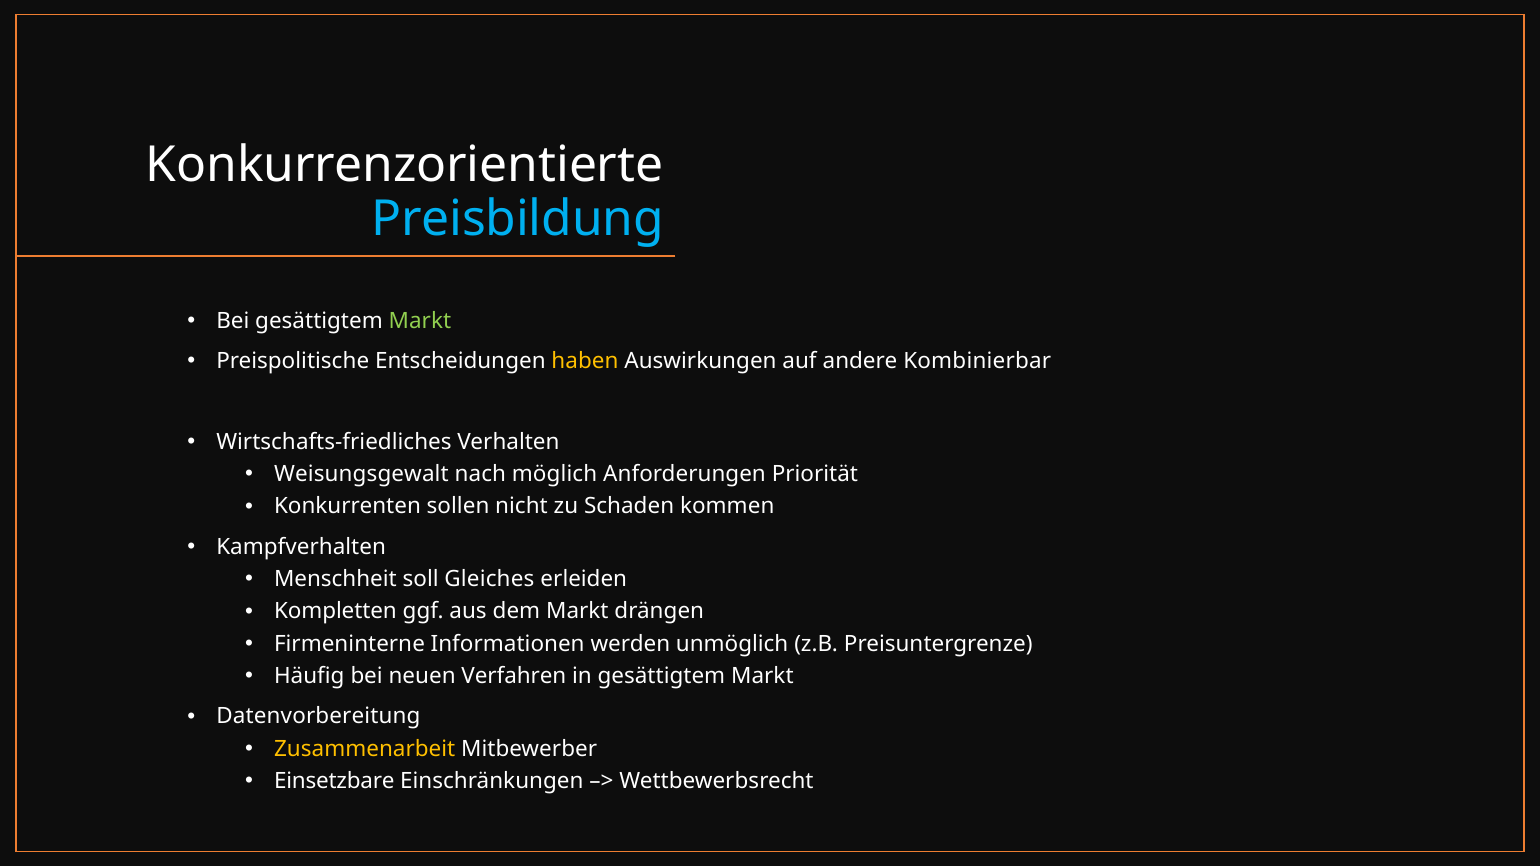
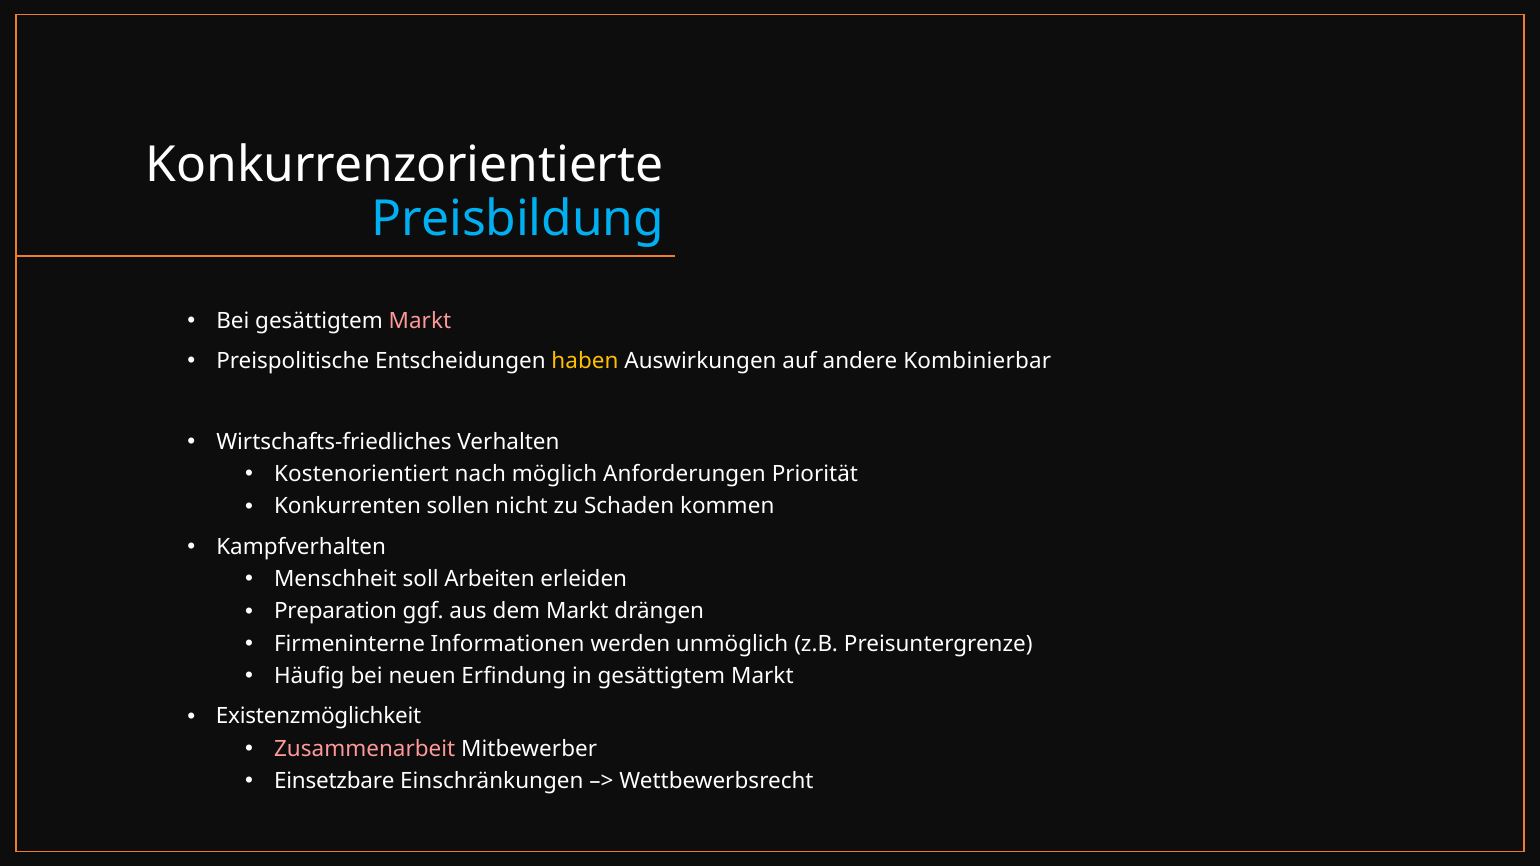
Markt at (420, 321) colour: light green -> pink
Weisungsgewalt: Weisungsgewalt -> Kostenorientiert
Gleiches: Gleiches -> Arbeiten
Kompletten: Kompletten -> Preparation
Verfahren: Verfahren -> Erfindung
Datenvorbereitung: Datenvorbereitung -> Existenzmöglichkeit
Zusammenarbeit colour: yellow -> pink
